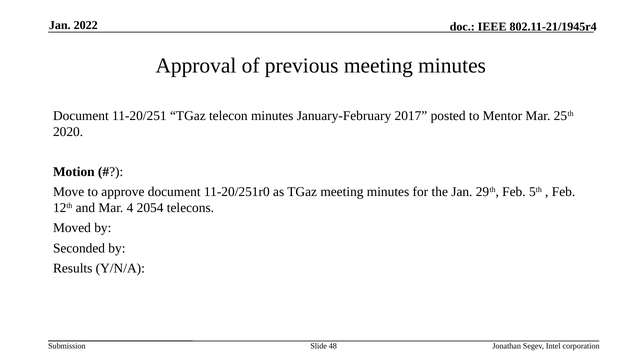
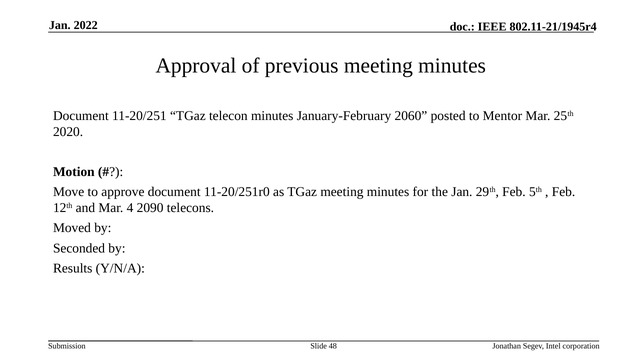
2017: 2017 -> 2060
2054: 2054 -> 2090
